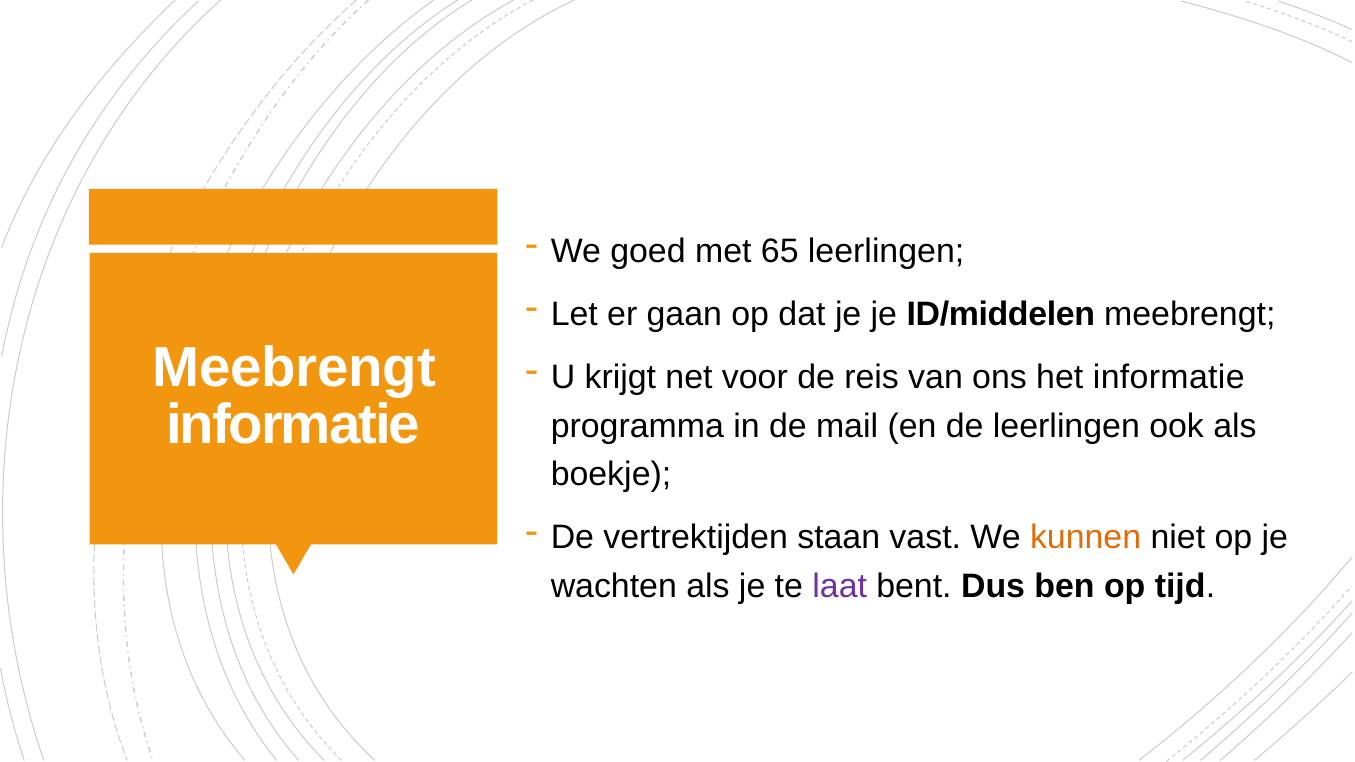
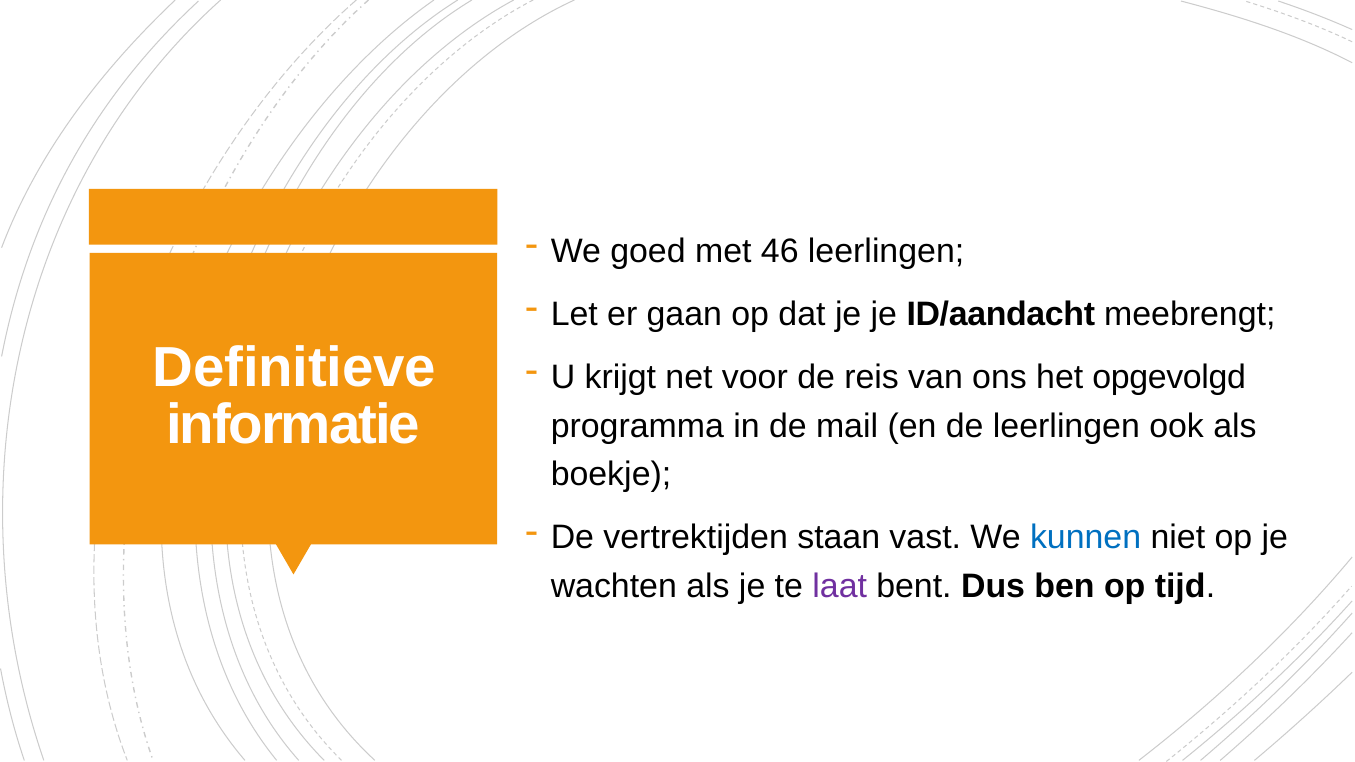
65: 65 -> 46
ID/middelen: ID/middelen -> ID/aandacht
Meebrengt at (294, 368): Meebrengt -> Definitieve
het informatie: informatie -> opgevolgd
kunnen colour: orange -> blue
